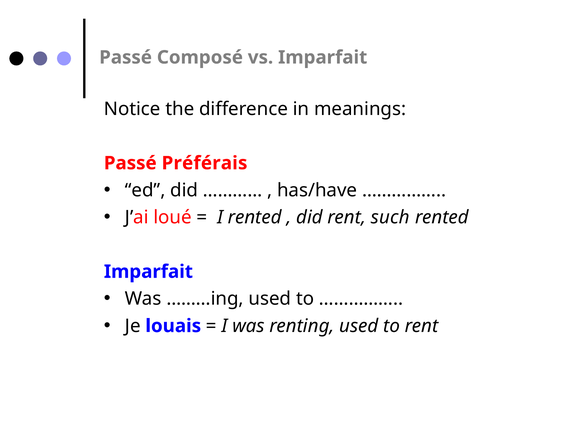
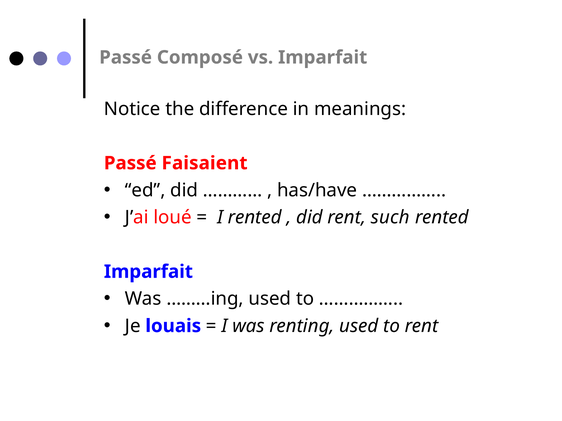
Préférais: Préférais -> Faisaient
